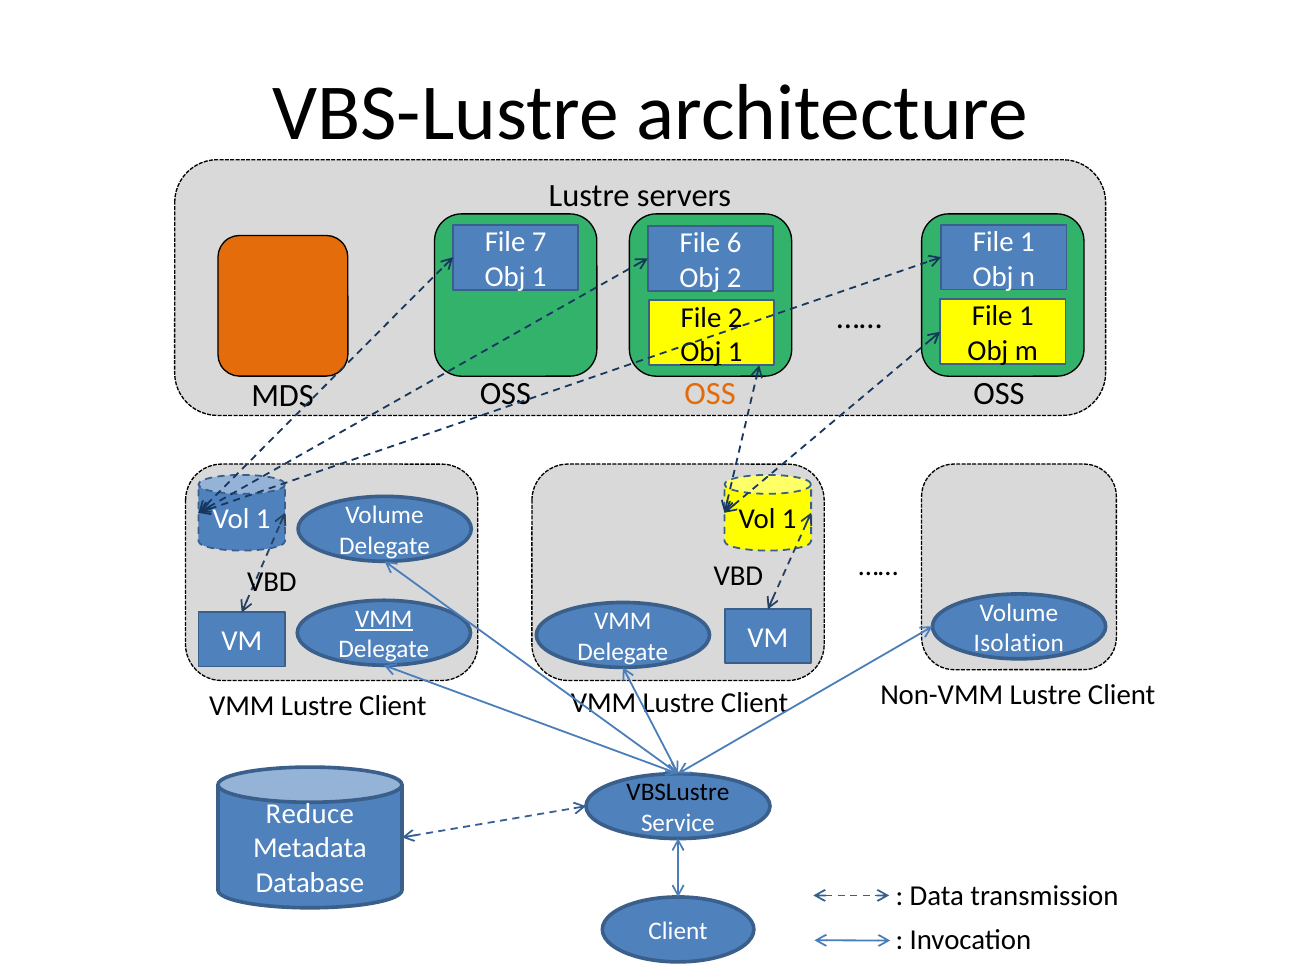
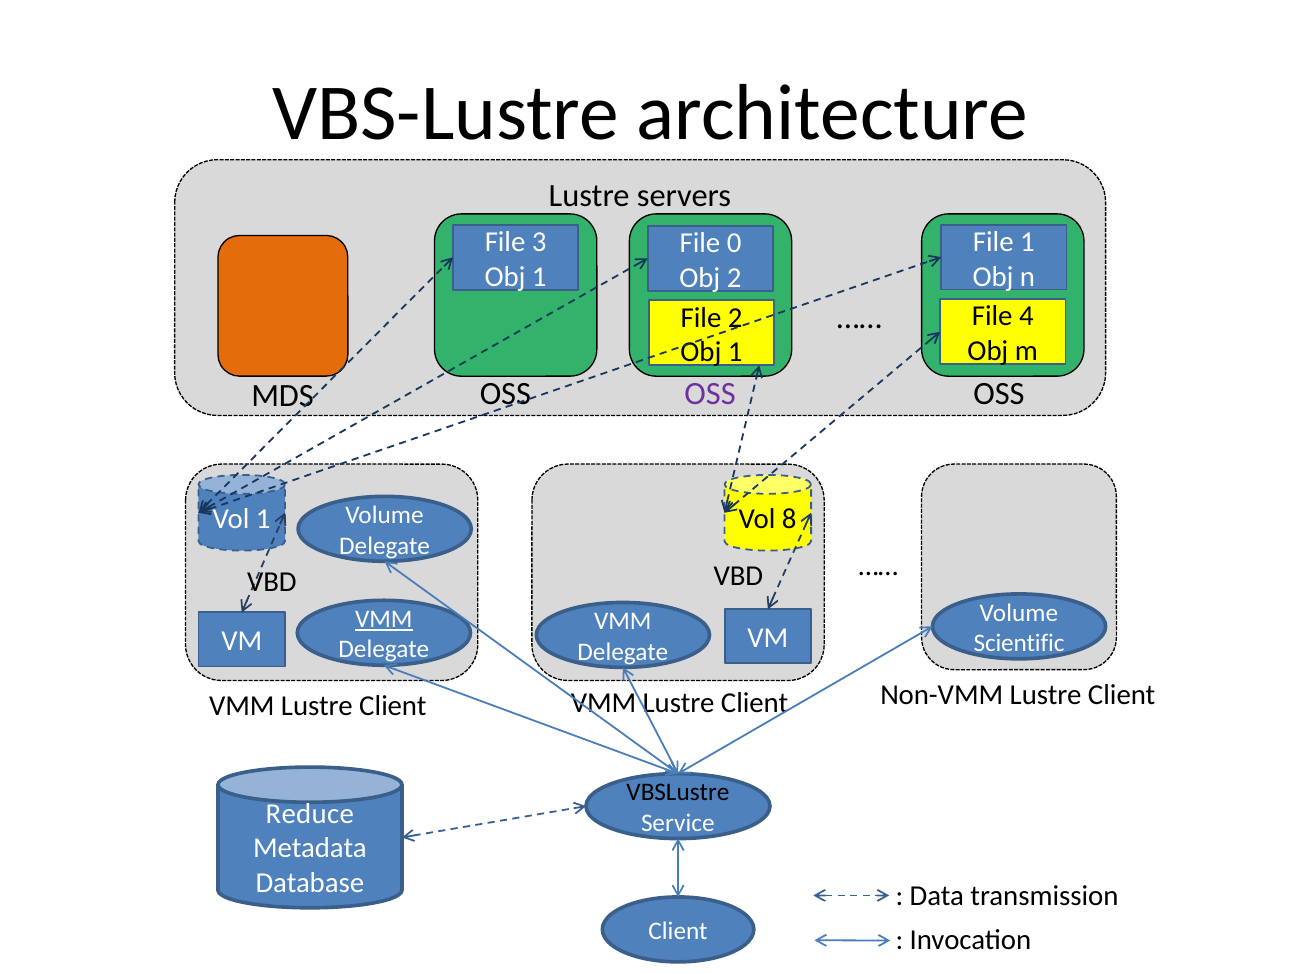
7: 7 -> 3
6: 6 -> 0
1 at (1026, 317): 1 -> 4
Obj at (701, 352) underline: present -> none
OSS at (710, 394) colour: orange -> purple
1 Vol 1: 1 -> 8
Isolation: Isolation -> Scientific
